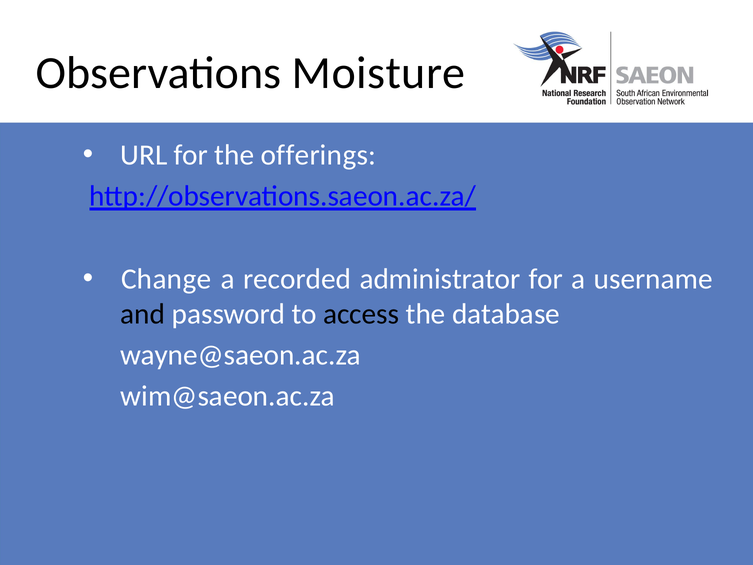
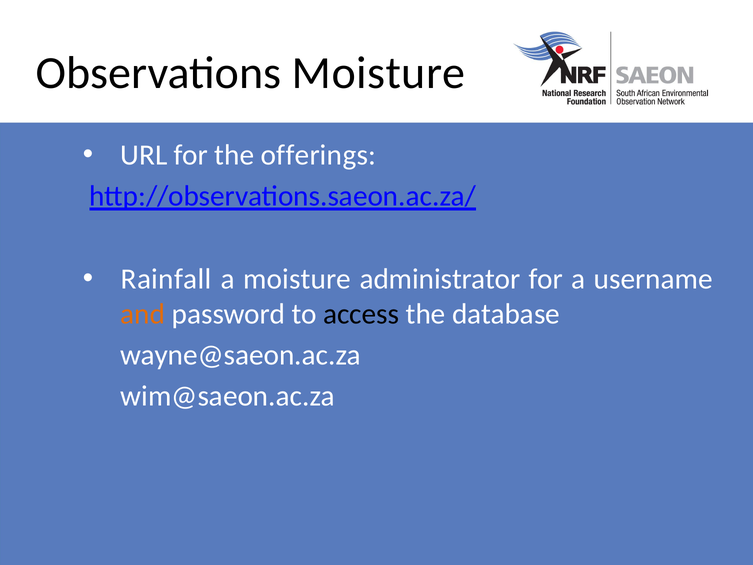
Change: Change -> Rainfall
a recorded: recorded -> moisture
and colour: black -> orange
